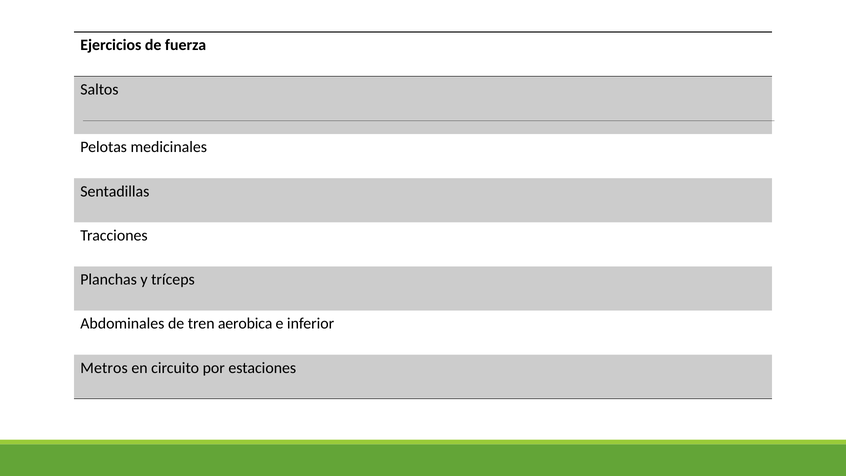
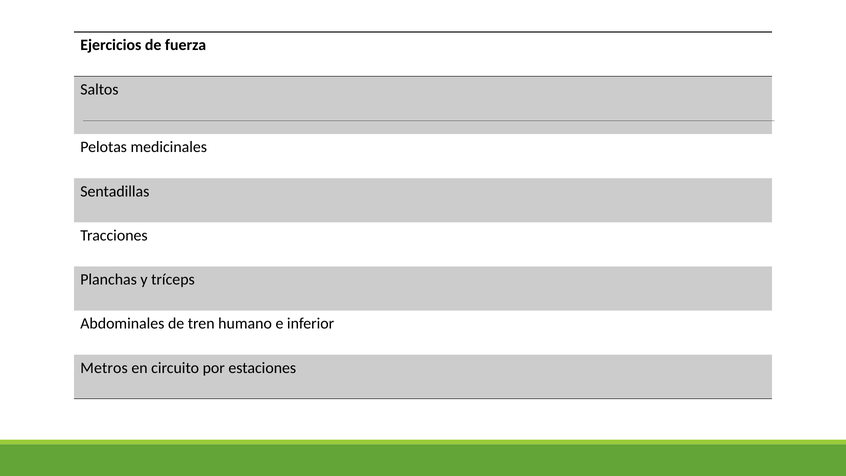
aerobica: aerobica -> humano
